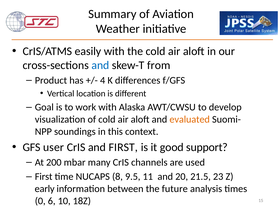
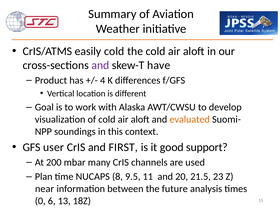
easily with: with -> cold
and at (100, 65) colour: blue -> purple
from: from -> have
First at (44, 177): First -> Plan
early: early -> near
10: 10 -> 13
